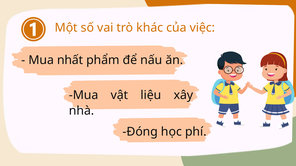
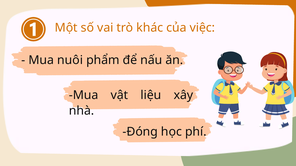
nhất: nhất -> nuôi
